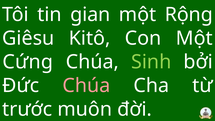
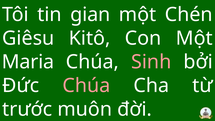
Rộng: Rộng -> Chén
Cứng: Cứng -> Maria
Sinh colour: light green -> pink
